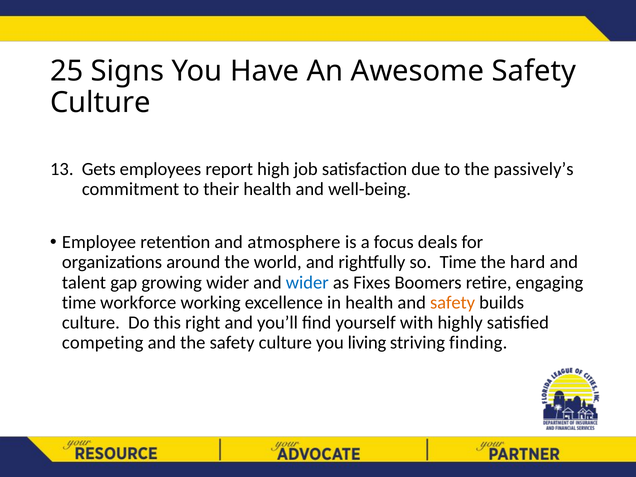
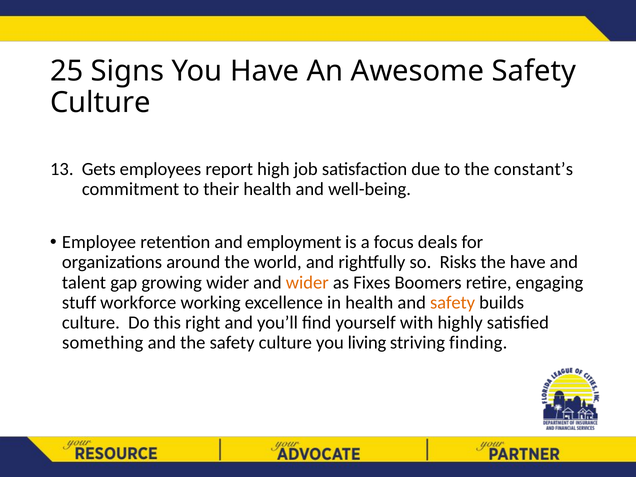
passively’s: passively’s -> constant’s
atmosphere: atmosphere -> employment
so Time: Time -> Risks
the hard: hard -> have
wider at (307, 282) colour: blue -> orange
time at (79, 302): time -> stuff
competing: competing -> something
